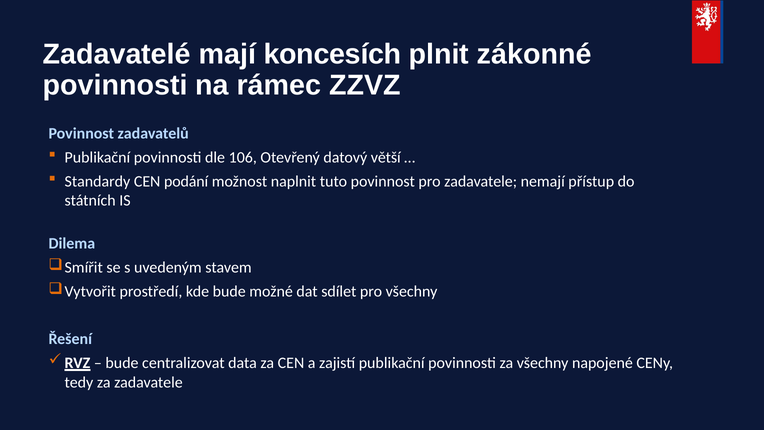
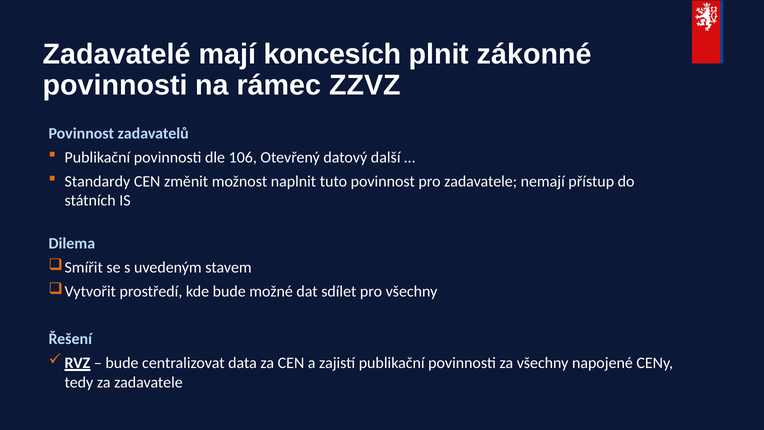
větší: větší -> další
podání: podání -> změnit
